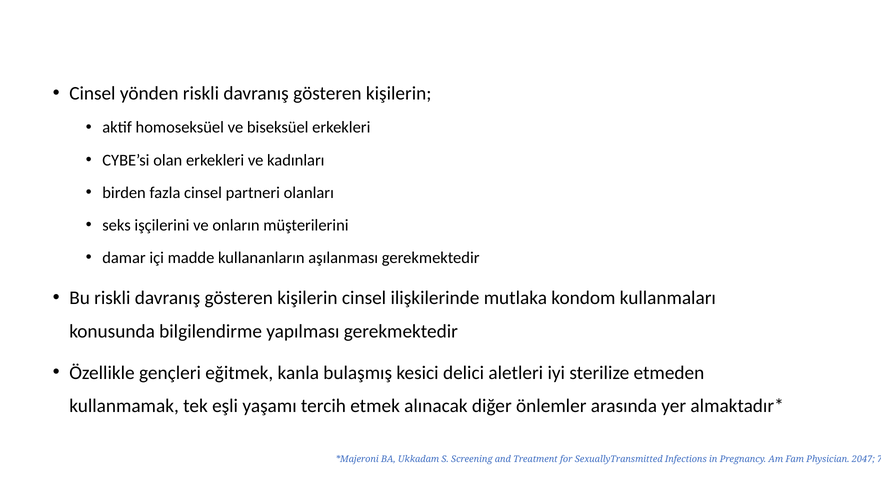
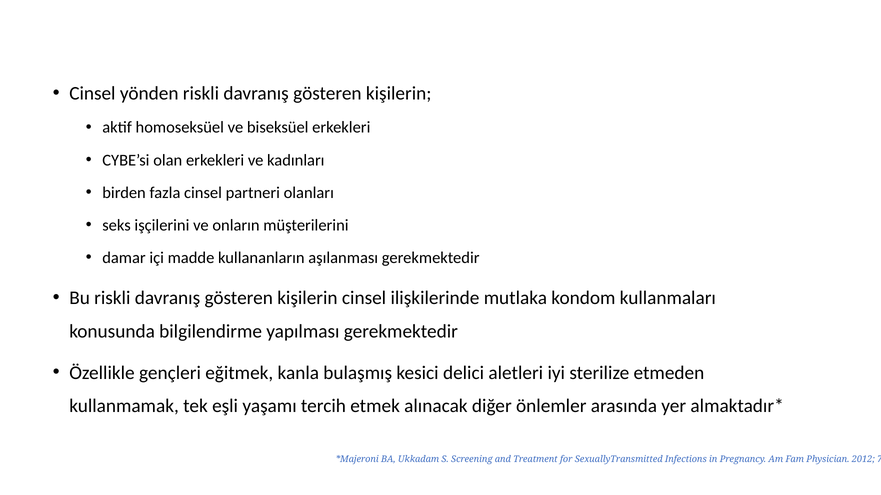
2047: 2047 -> 2012
